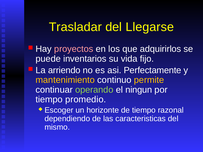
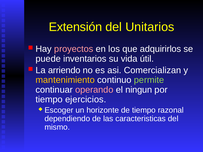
Trasladar: Trasladar -> Extensión
Llegarse: Llegarse -> Unitarios
fijo: fijo -> útil
Perfectamente: Perfectamente -> Comercializan
permite colour: yellow -> light green
operando colour: light green -> pink
promedio: promedio -> ejercicios
